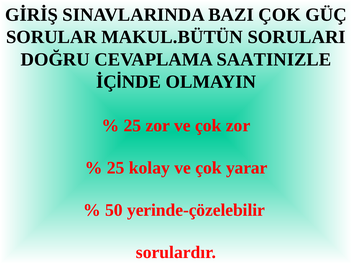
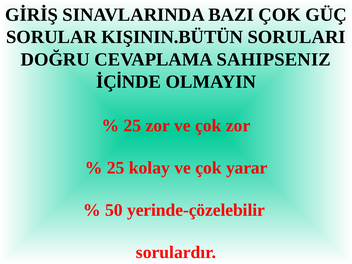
MAKUL.BÜTÜN: MAKUL.BÜTÜN -> KIŞININ.BÜTÜN
SAATINIZLE: SAATINIZLE -> SAHIPSENIZ
